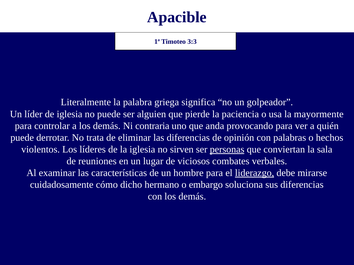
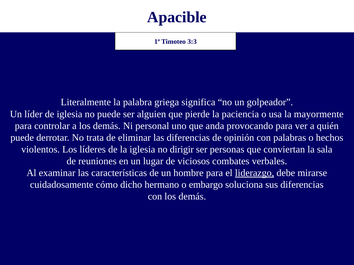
contraria: contraria -> personal
sirven: sirven -> dirigir
personas underline: present -> none
